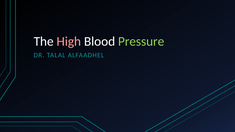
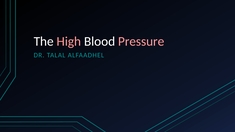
Pressure colour: light green -> pink
